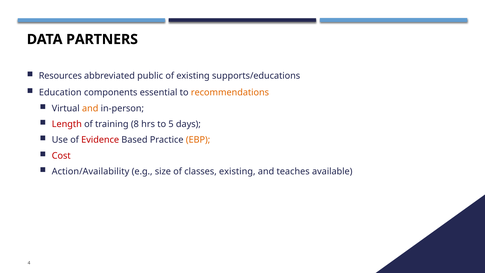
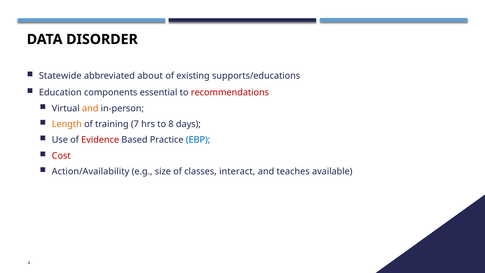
PARTNERS: PARTNERS -> DISORDER
Resources: Resources -> Statewide
public: public -> about
recommendations colour: orange -> red
Length colour: red -> orange
8: 8 -> 7
5: 5 -> 8
EBP colour: orange -> blue
classes existing: existing -> interact
